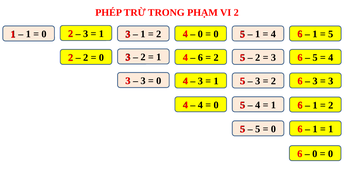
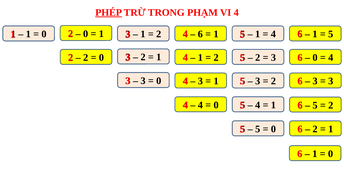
PHÉP underline: none -> present
VI 2: 2 -> 4
3 at (86, 34): 3 -> 0
0 at (200, 34): 0 -> 6
0 at (216, 34): 0 -> 1
6 at (200, 58): 6 -> 1
5 at (315, 58): 5 -> 0
1 at (315, 105): 1 -> 5
1 at (315, 129): 1 -> 2
0 at (315, 154): 0 -> 1
